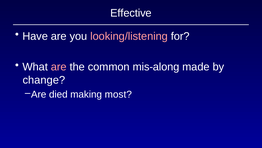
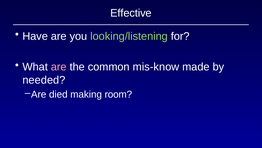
looking/listening colour: pink -> light green
mis-along: mis-along -> mis-know
change: change -> needed
most: most -> room
